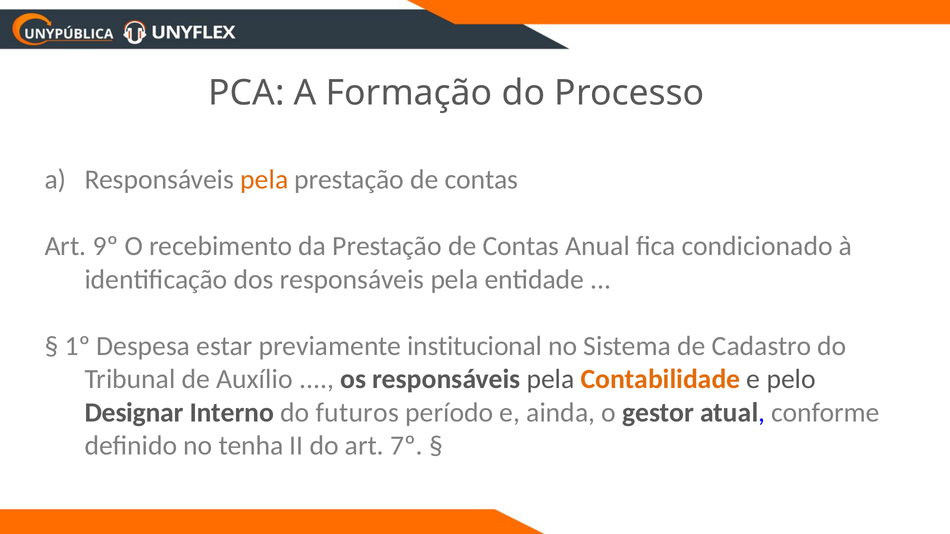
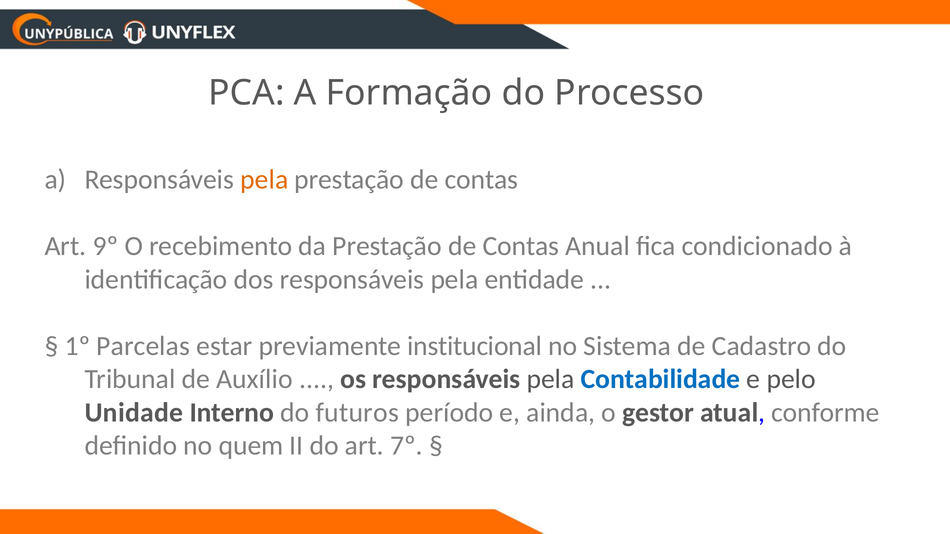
Despesa: Despesa -> Parcelas
Contabilidade colour: orange -> blue
Designar: Designar -> Unidade
tenha: tenha -> quem
